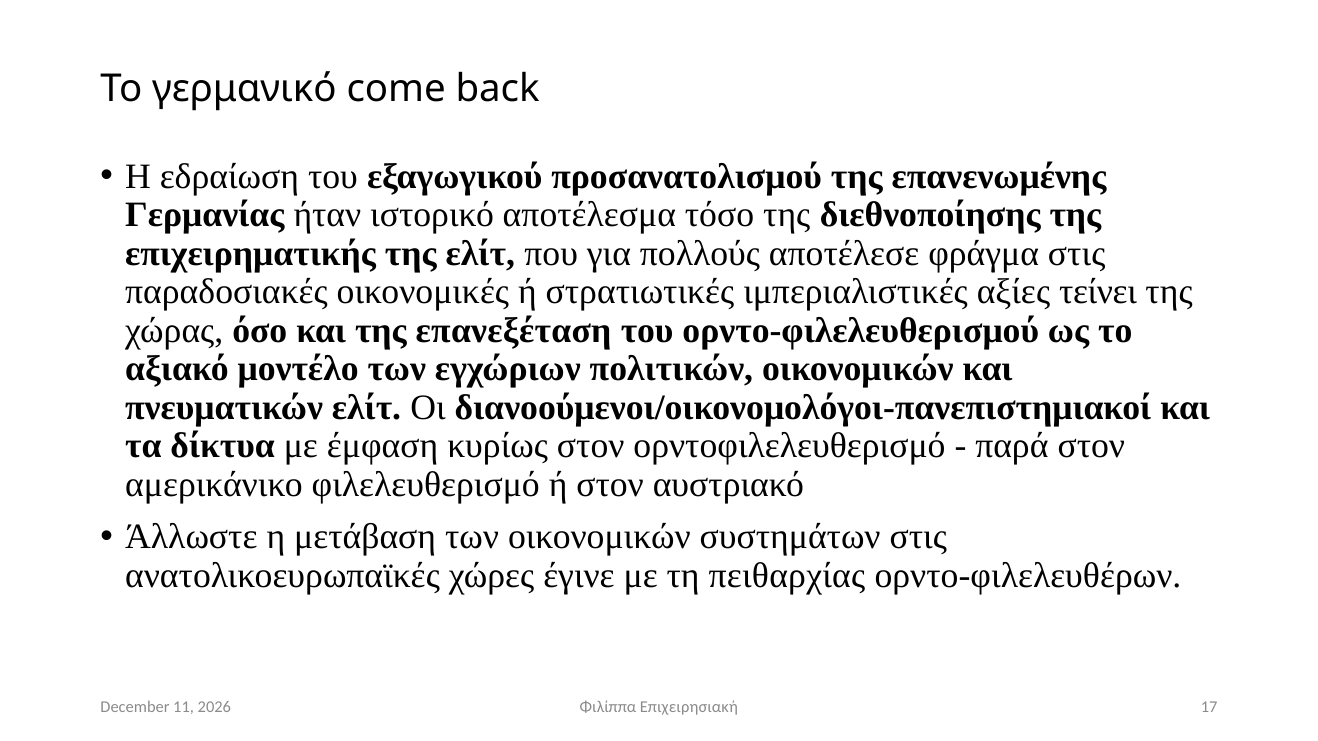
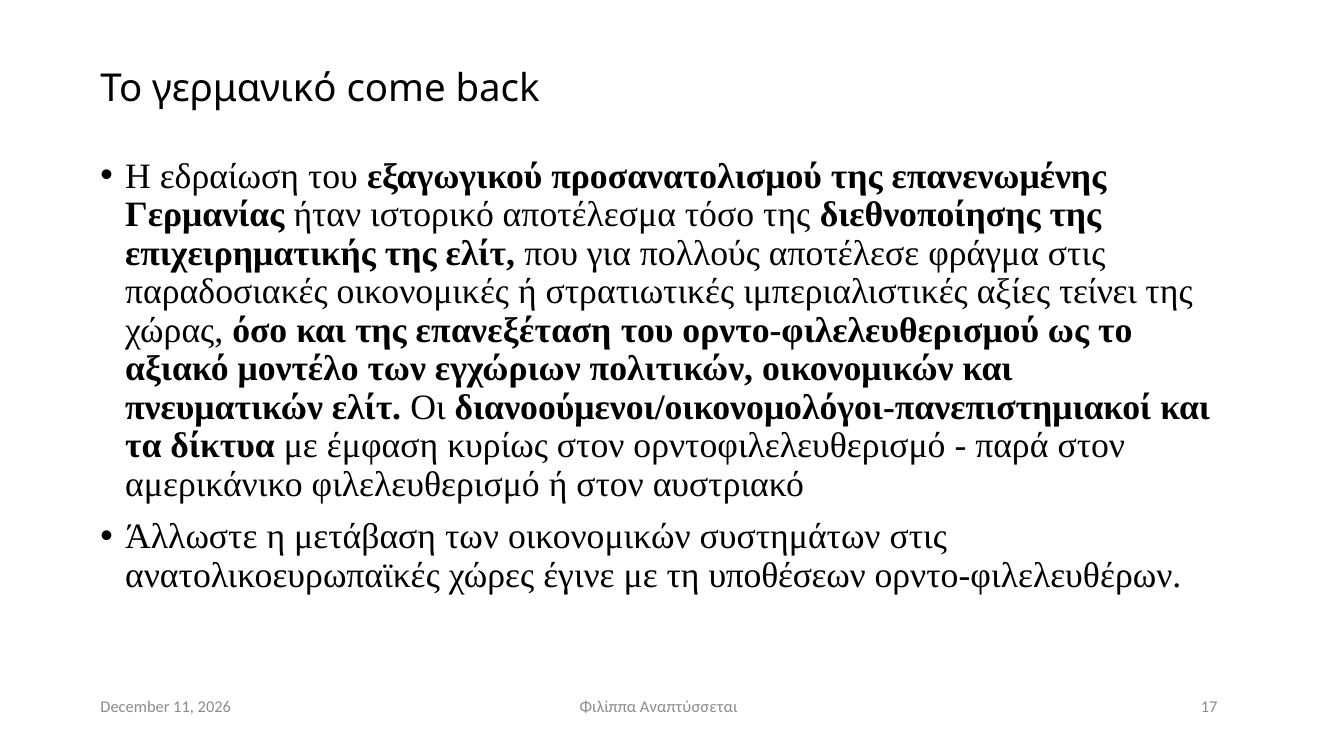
πειθαρχίας: πειθαρχίας -> υποθέσεων
Επιχειρησιακή: Επιχειρησιακή -> Αναπτύσσεται
